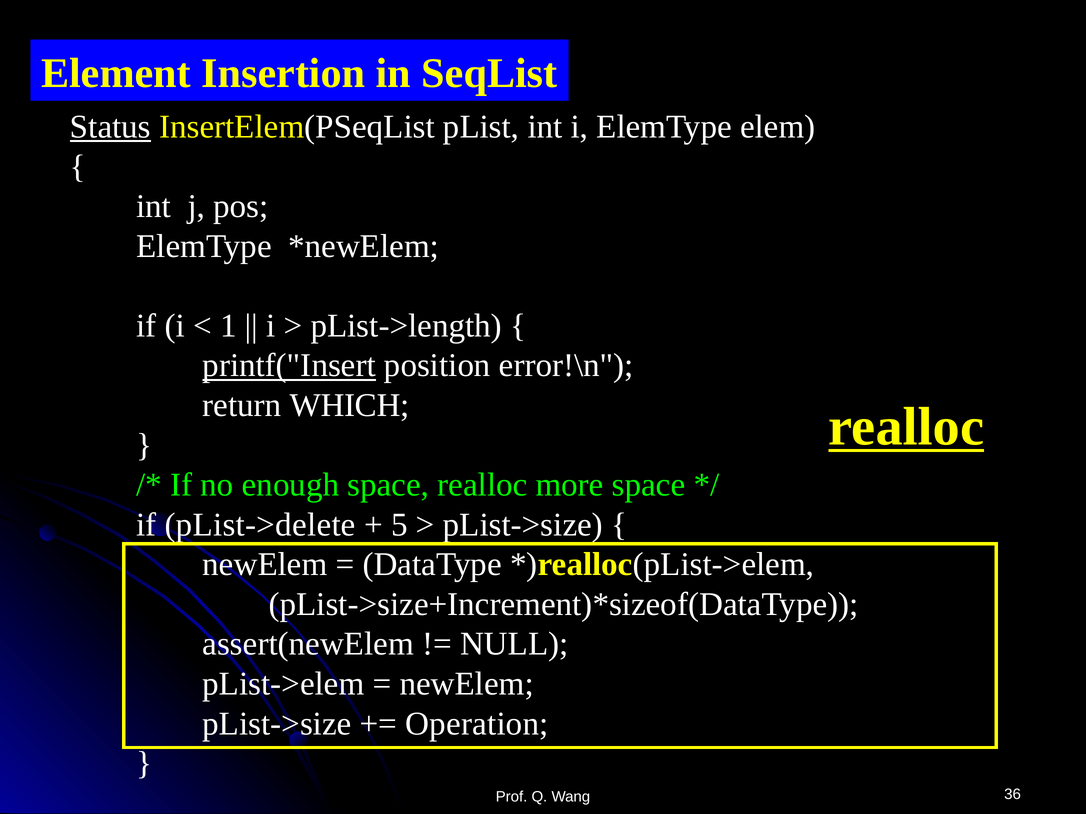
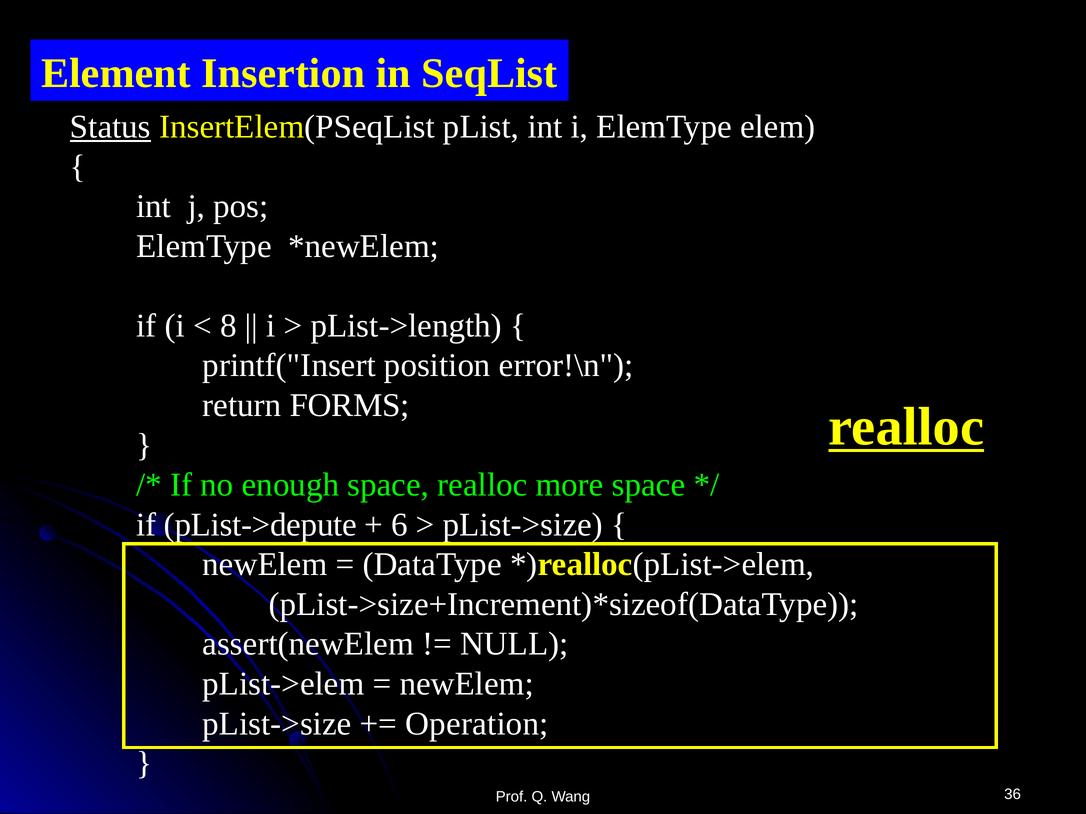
1: 1 -> 8
printf("Insert underline: present -> none
WHICH: WHICH -> FORMS
pList->delete: pList->delete -> pList->depute
5: 5 -> 6
